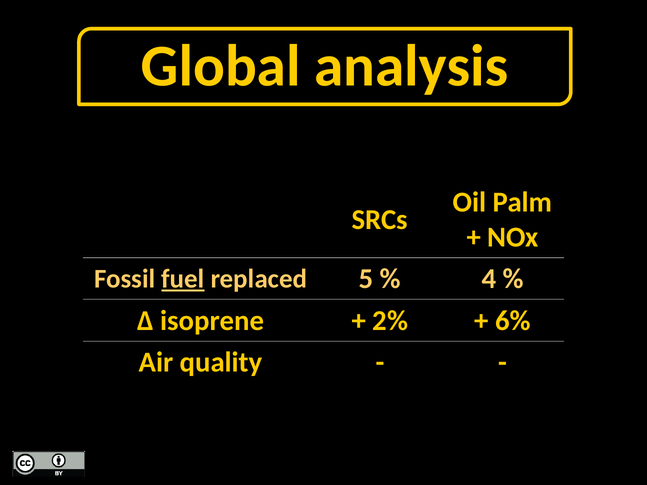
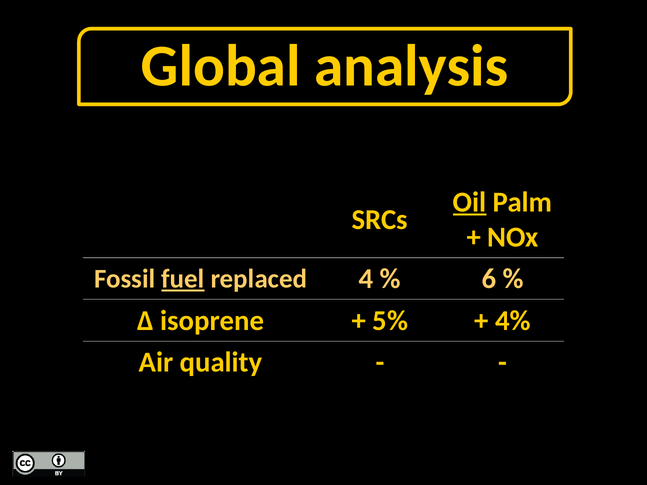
Oil underline: none -> present
5: 5 -> 4
4: 4 -> 6
2%: 2% -> 5%
6%: 6% -> 4%
